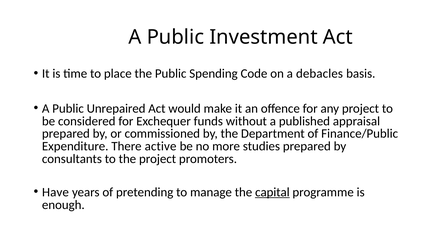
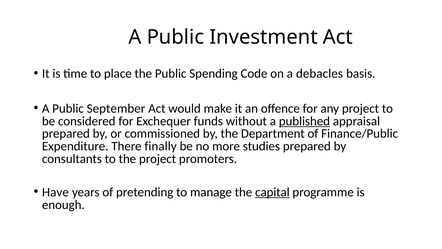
Unrepaired: Unrepaired -> September
published underline: none -> present
active: active -> finally
